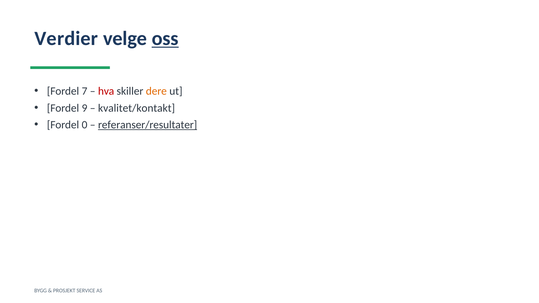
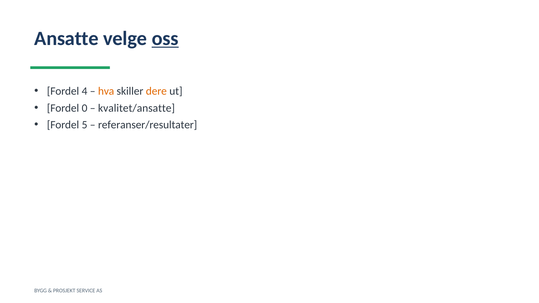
Verdier: Verdier -> Ansatte
7: 7 -> 4
hva colour: red -> orange
9: 9 -> 0
kvalitet/kontakt: kvalitet/kontakt -> kvalitet/ansatte
0: 0 -> 5
referanser/resultater underline: present -> none
